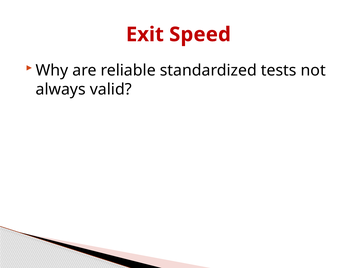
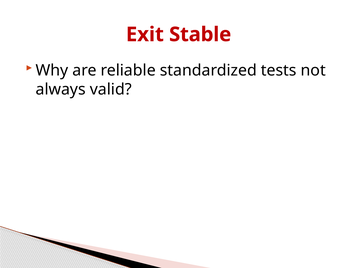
Speed: Speed -> Stable
